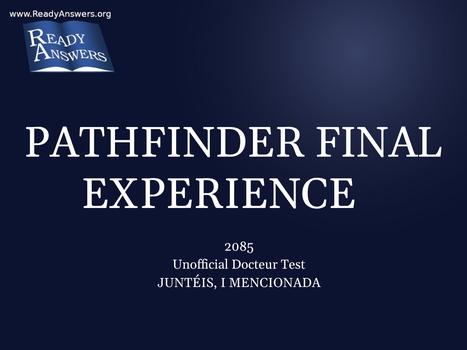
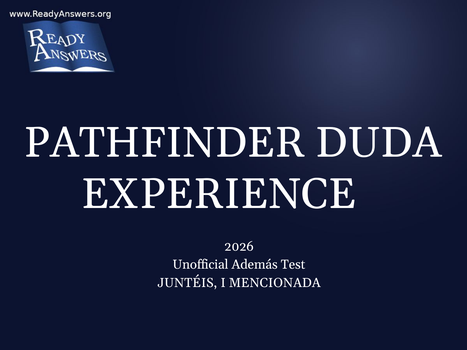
FINAL: FINAL -> DUDA
2085: 2085 -> 2026
Docteur: Docteur -> Además
